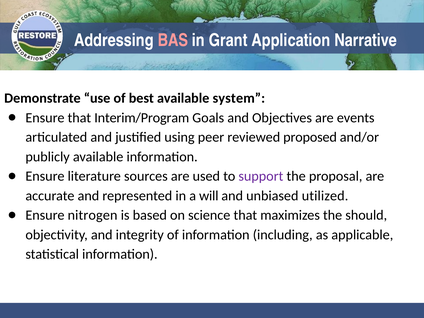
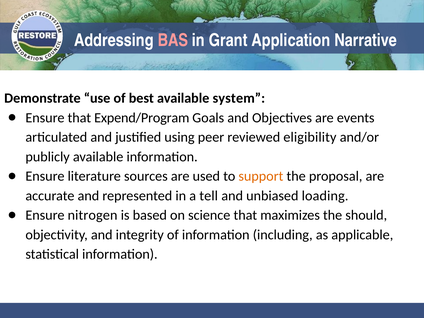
Interim/Program: Interim/Program -> Expend/Program
proposed: proposed -> eligibility
support colour: purple -> orange
will: will -> tell
utilized: utilized -> loading
